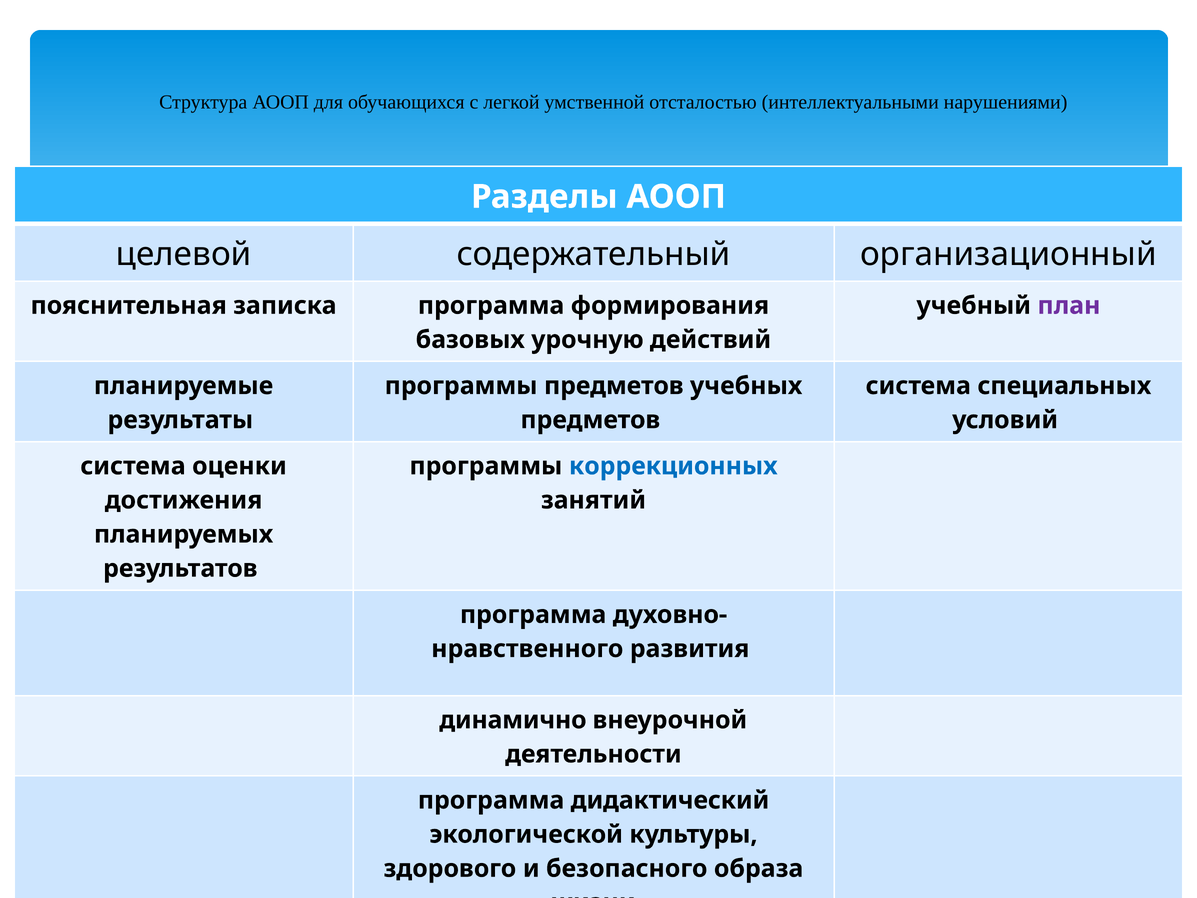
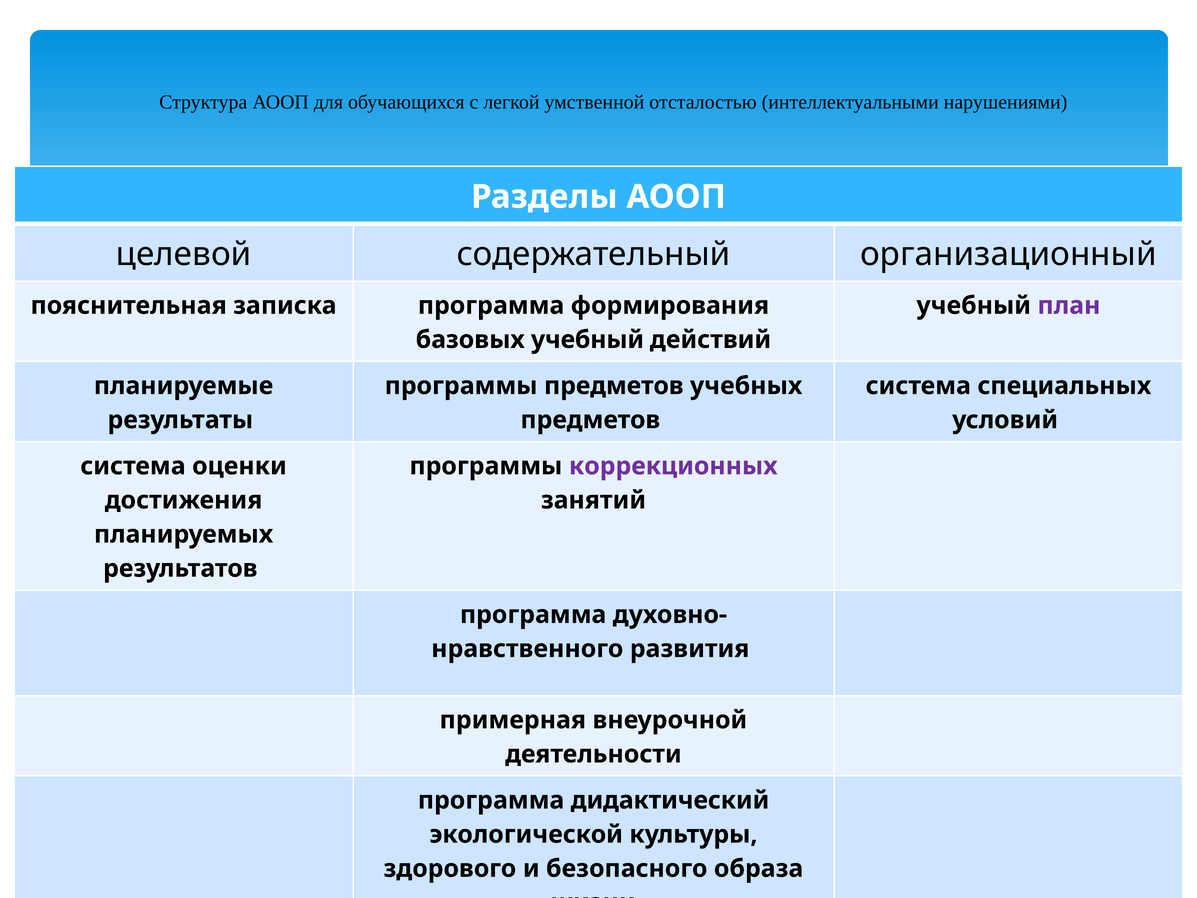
базовых урочную: урочную -> учебный
коррекционных colour: blue -> purple
динамично: динамично -> примерная
